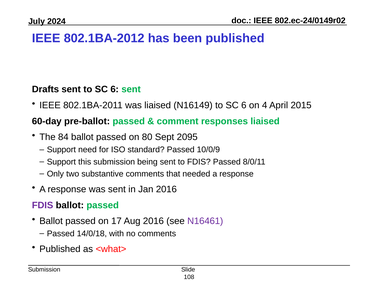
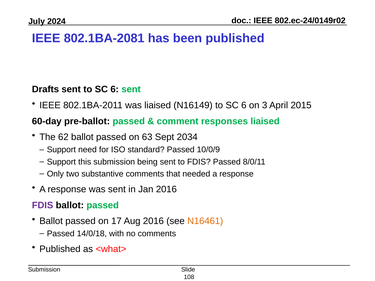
802.1BA-2012: 802.1BA-2012 -> 802.1BA-2081
4: 4 -> 3
84: 84 -> 62
80: 80 -> 63
2095: 2095 -> 2034
N16461 colour: purple -> orange
